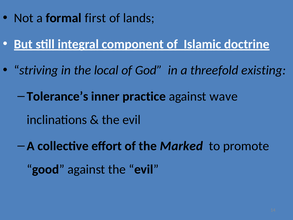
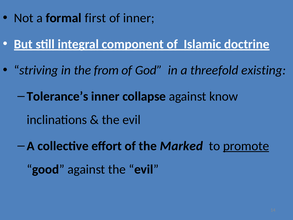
of lands: lands -> inner
local: local -> from
practice: practice -> collapse
wave: wave -> know
promote underline: none -> present
